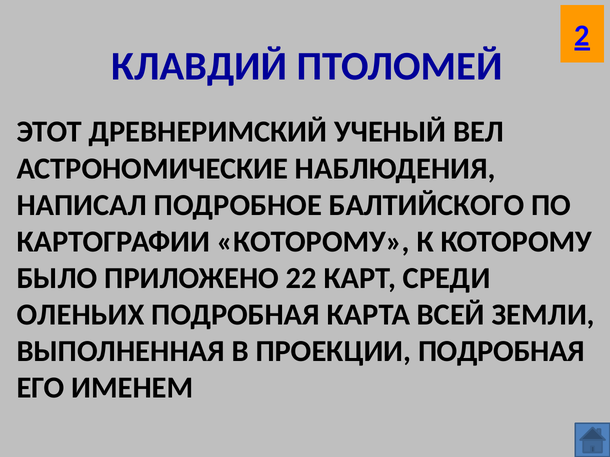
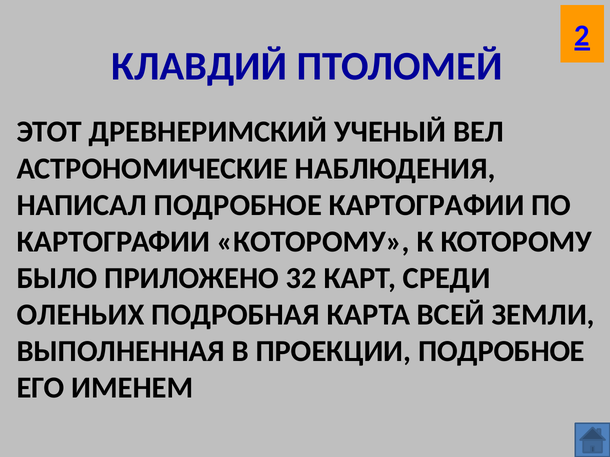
ПОДРОБНОЕ БАЛТИЙСКОГО: БАЛТИЙСКОГО -> КАРТОГРАФИИ
22: 22 -> 32
ПРОЕКЦИИ ПОДРОБНАЯ: ПОДРОБНАЯ -> ПОДРОБНОЕ
